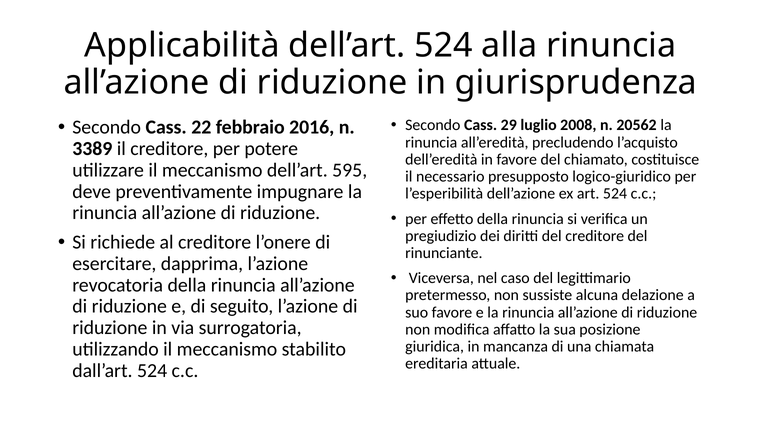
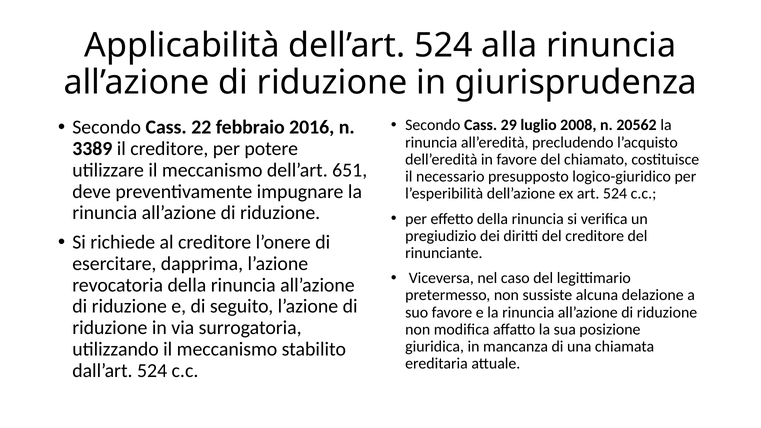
595: 595 -> 651
